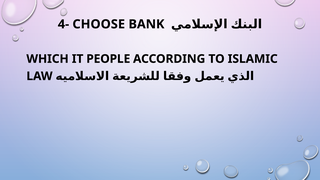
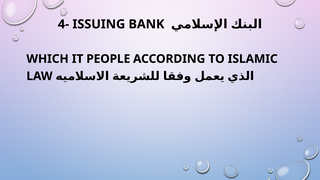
CHOOSE: CHOOSE -> ISSUING
